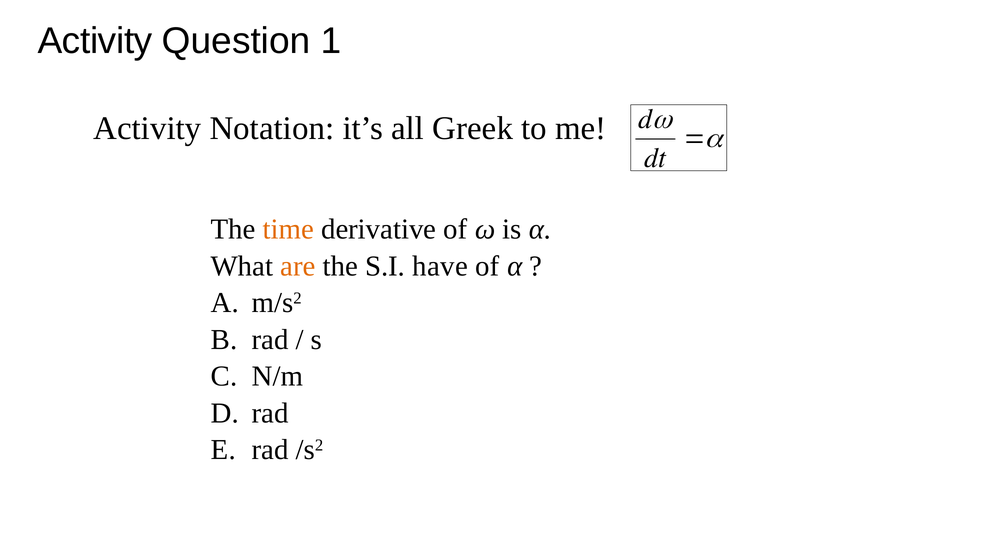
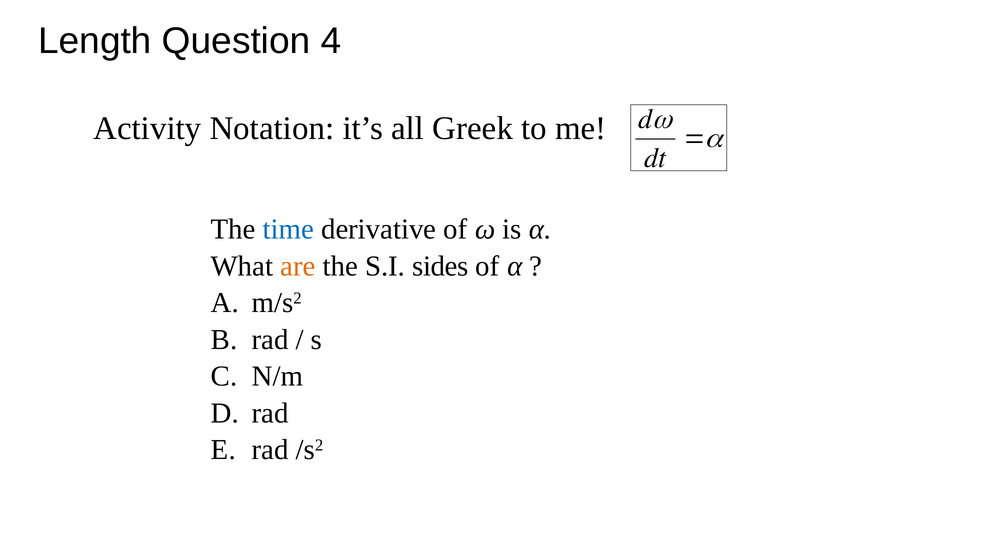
Activity at (95, 41): Activity -> Length
1: 1 -> 4
time colour: orange -> blue
have: have -> sides
